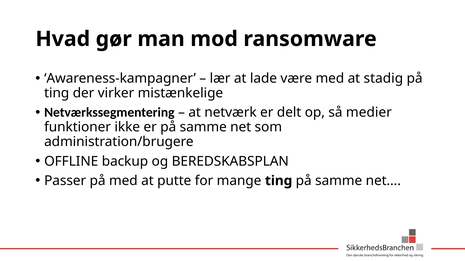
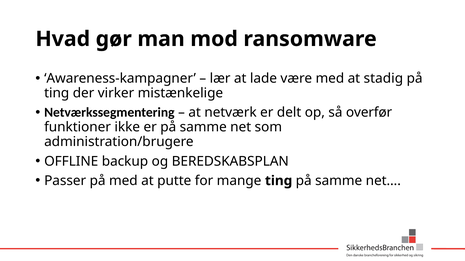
medier: medier -> overfør
